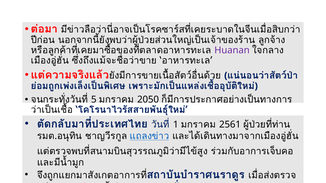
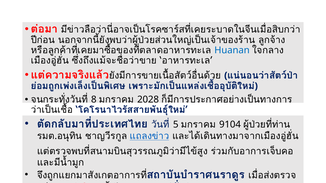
Huanan colour: purple -> blue
5: 5 -> 8
2050: 2050 -> 2028
1: 1 -> 5
2561: 2561 -> 9104
